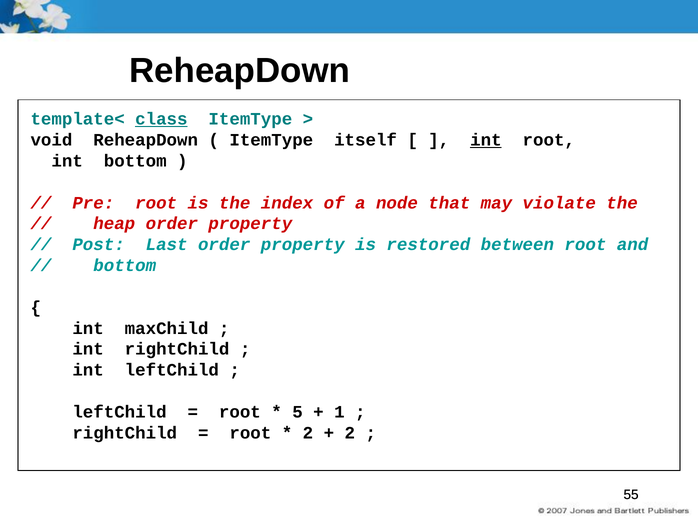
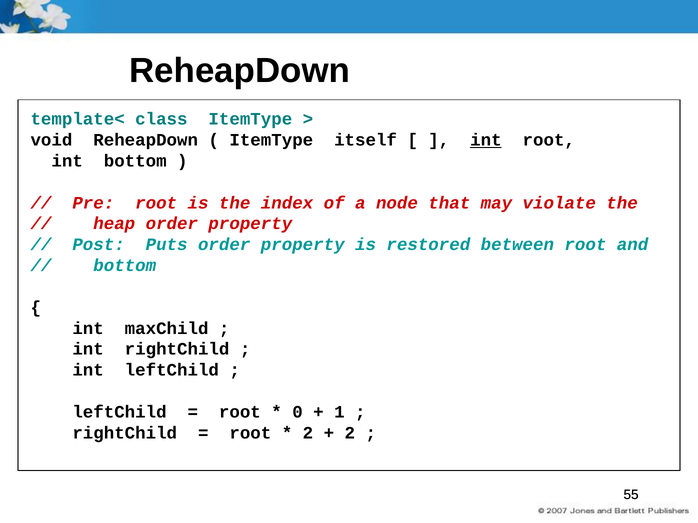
class underline: present -> none
Last: Last -> Puts
5: 5 -> 0
